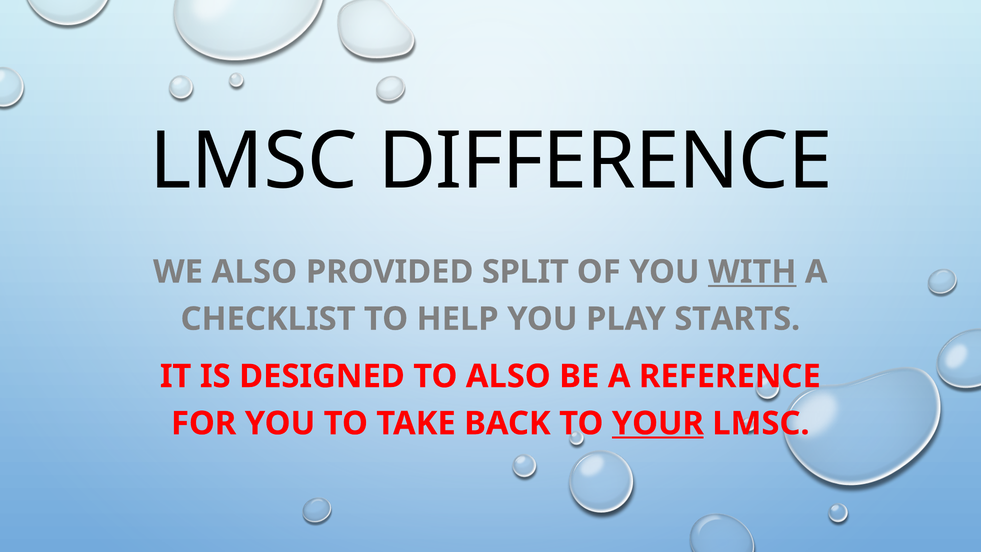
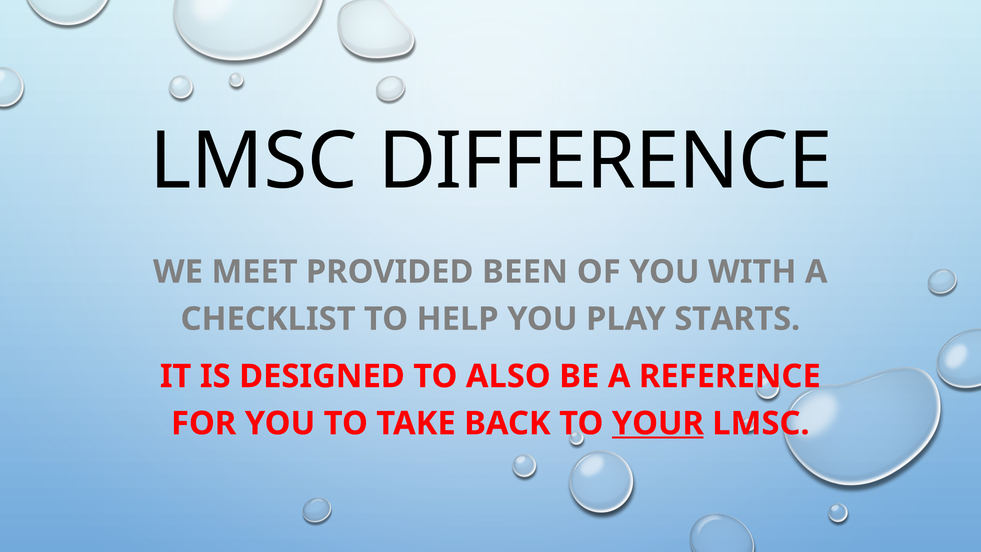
WE ALSO: ALSO -> MEET
SPLIT: SPLIT -> BEEN
WITH underline: present -> none
